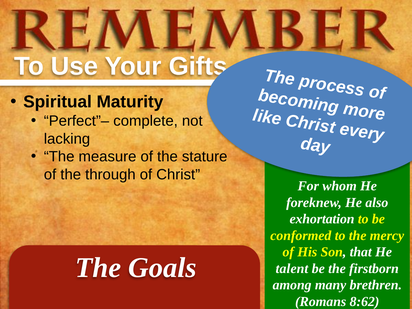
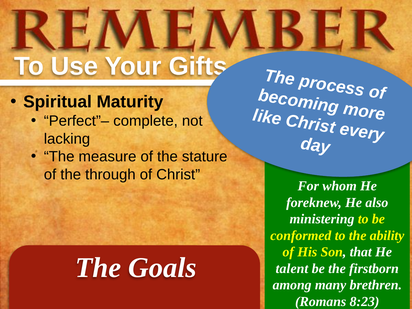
exhortation: exhortation -> ministering
mercy: mercy -> ability
8:62: 8:62 -> 8:23
